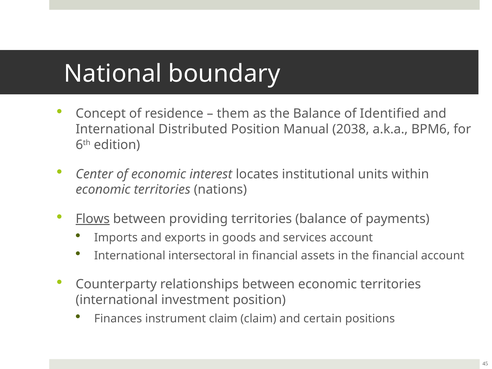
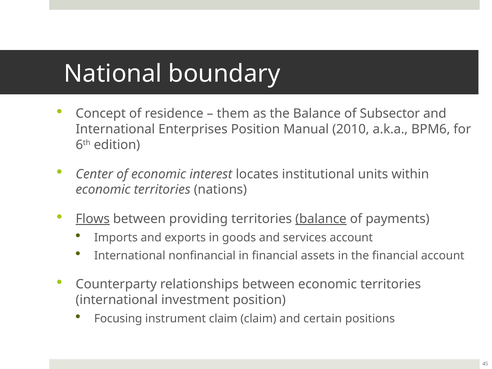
Identified: Identified -> Subsector
Distributed: Distributed -> Enterprises
2038: 2038 -> 2010
balance at (321, 219) underline: none -> present
intersectoral: intersectoral -> nonfinancial
Finances: Finances -> Focusing
